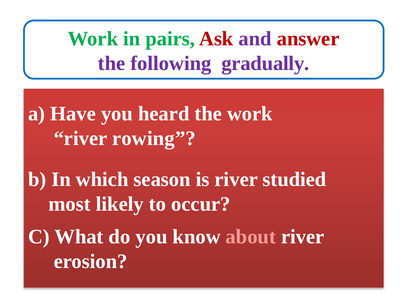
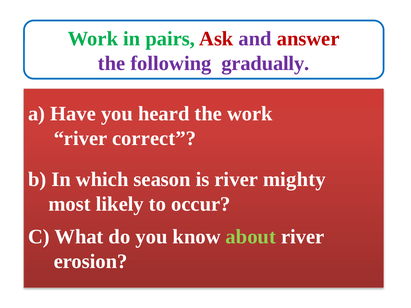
rowing: rowing -> correct
studied: studied -> mighty
about colour: pink -> light green
